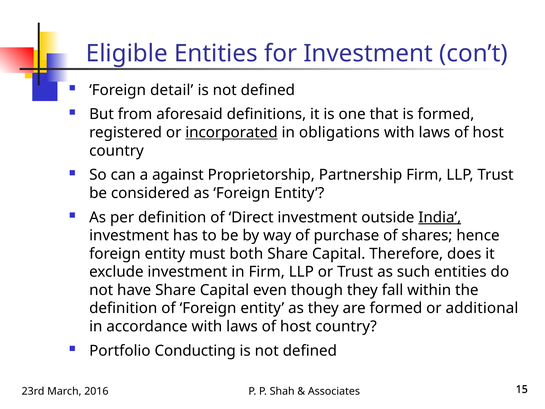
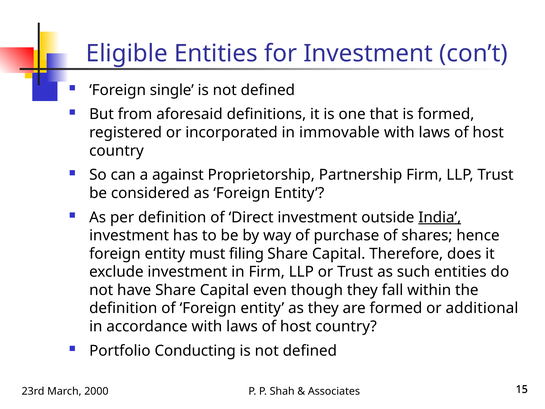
detail: detail -> single
incorporated underline: present -> none
obligations: obligations -> immovable
both: both -> filing
2016: 2016 -> 2000
